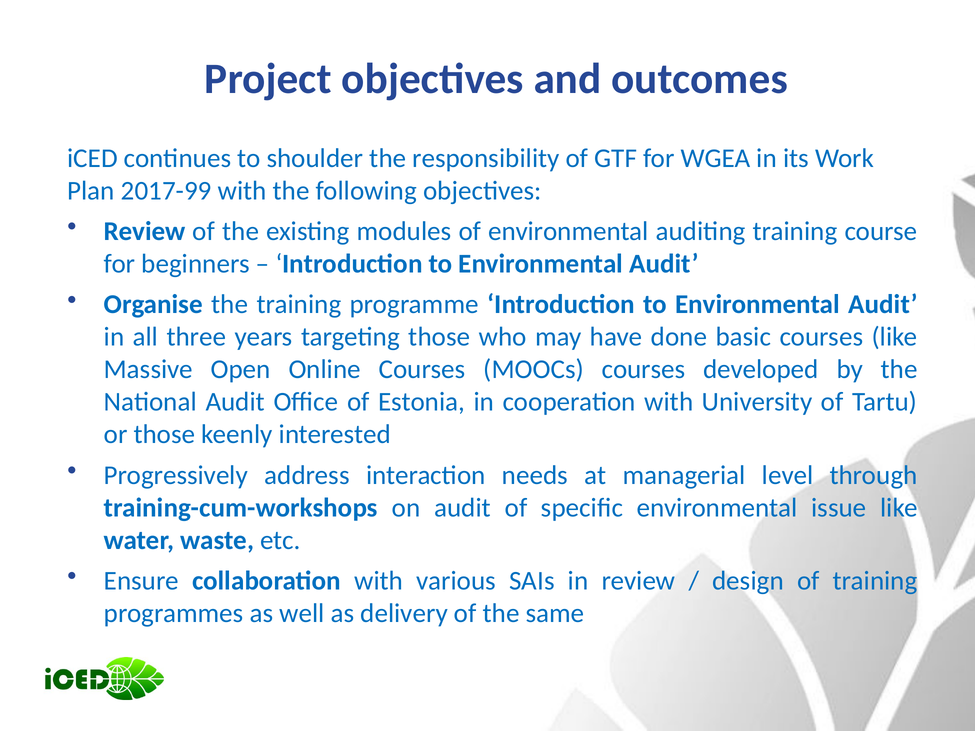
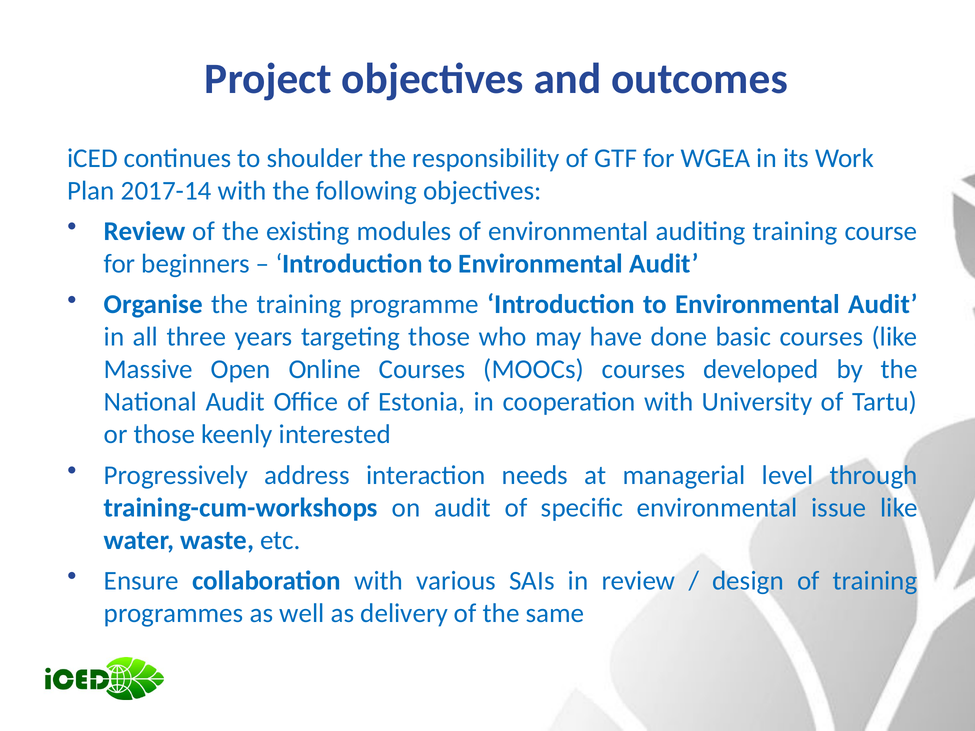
2017-99: 2017-99 -> 2017-14
